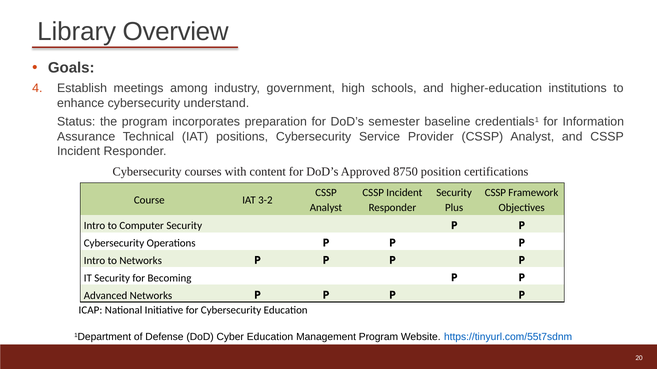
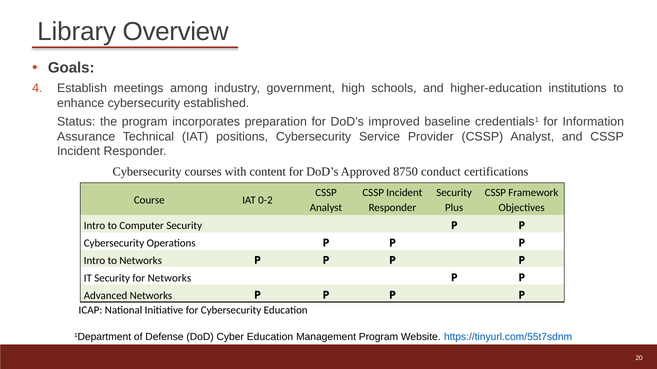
understand: understand -> established
semester: semester -> improved
position: position -> conduct
3-2: 3-2 -> 0-2
for Becoming: Becoming -> Networks
